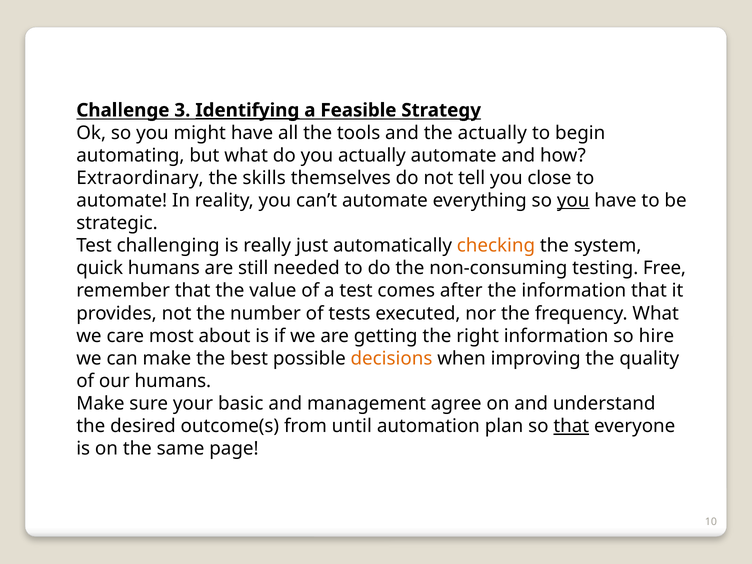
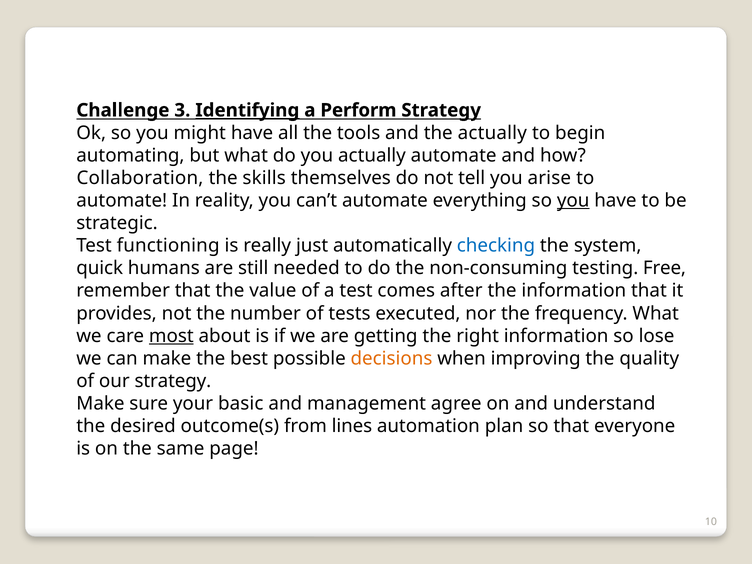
Feasible: Feasible -> Perform
Extraordinary: Extraordinary -> Collaboration
close: close -> arise
challenging: challenging -> functioning
checking colour: orange -> blue
most underline: none -> present
hire: hire -> lose
our humans: humans -> strategy
until: until -> lines
that at (571, 426) underline: present -> none
